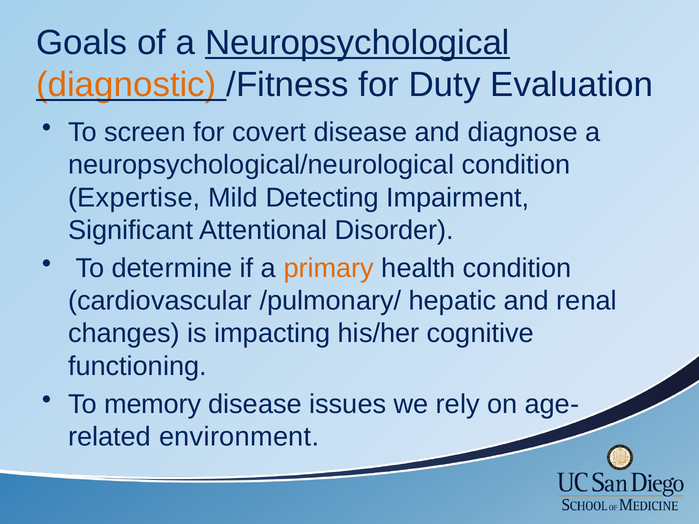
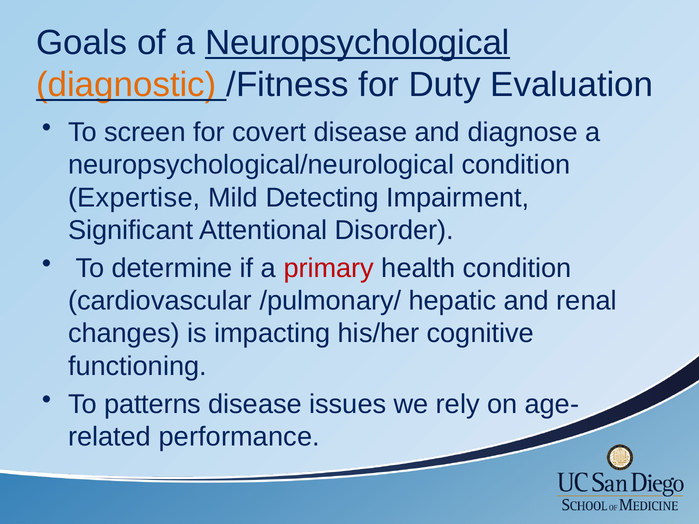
primary colour: orange -> red
memory: memory -> patterns
environment: environment -> performance
